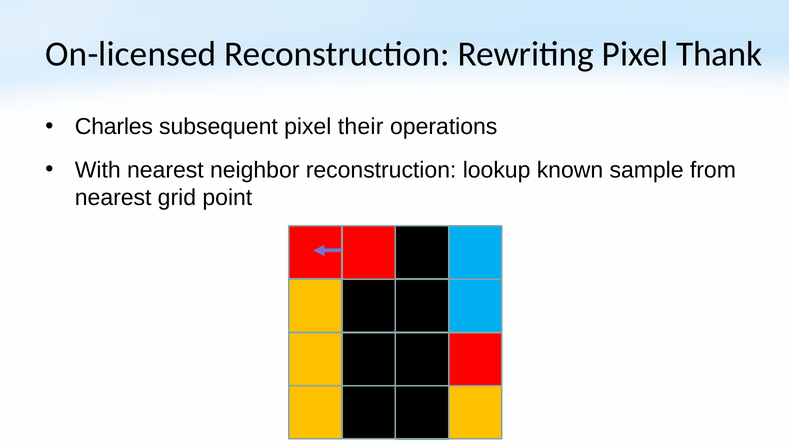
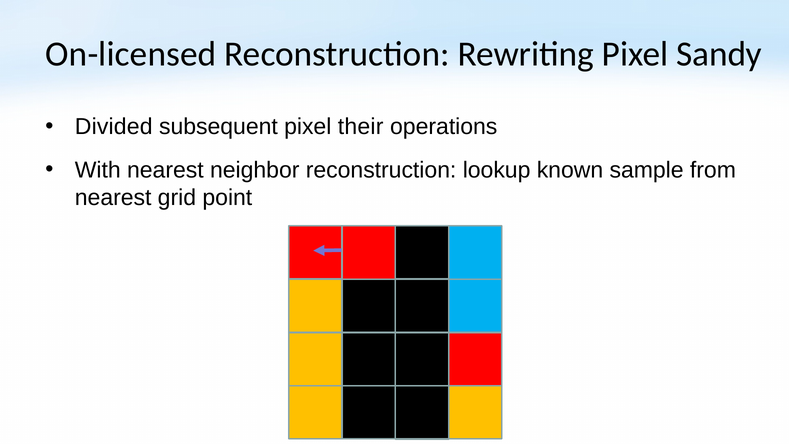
Thank: Thank -> Sandy
Charles: Charles -> Divided
